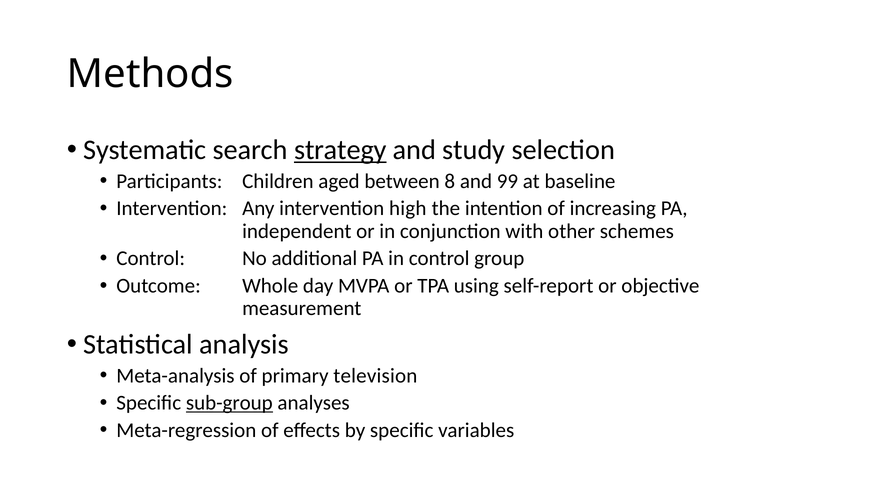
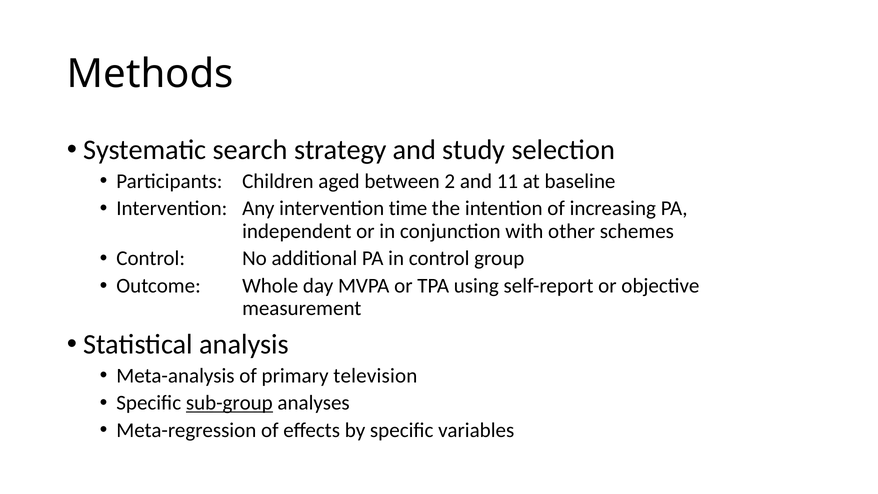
strategy underline: present -> none
8: 8 -> 2
99: 99 -> 11
high: high -> time
